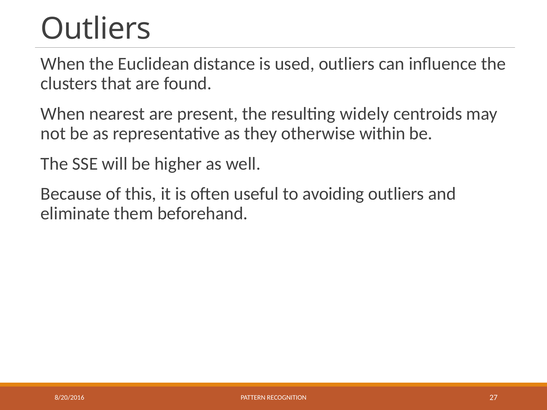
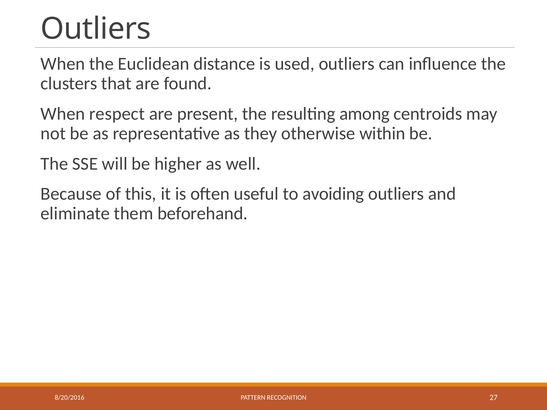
nearest: nearest -> respect
widely: widely -> among
